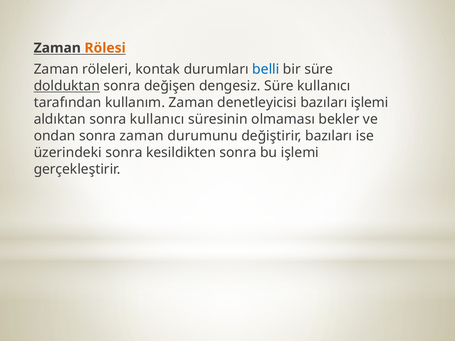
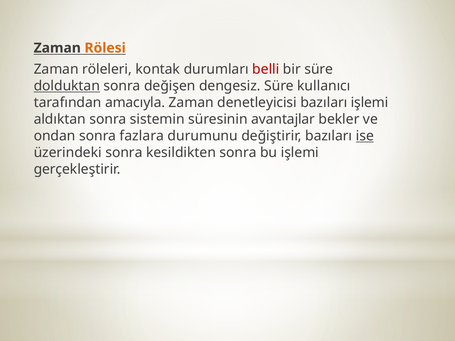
belli colour: blue -> red
kullanım: kullanım -> amacıyla
sonra kullanıcı: kullanıcı -> sistemin
olmaması: olmaması -> avantajlar
sonra zaman: zaman -> fazlara
ise underline: none -> present
